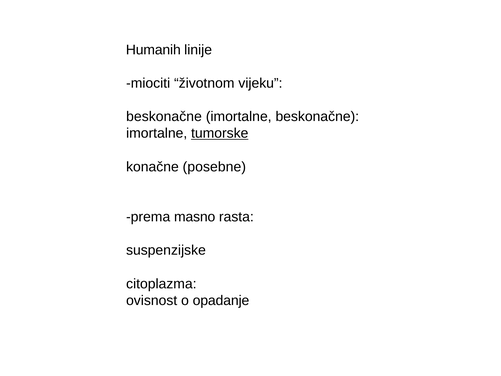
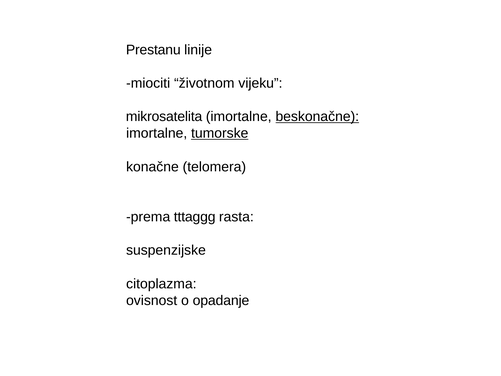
Humanih: Humanih -> Prestanu
beskonačne at (164, 117): beskonačne -> mikrosatelita
beskonačne at (317, 117) underline: none -> present
posebne: posebne -> telomera
masno: masno -> tttaggg
